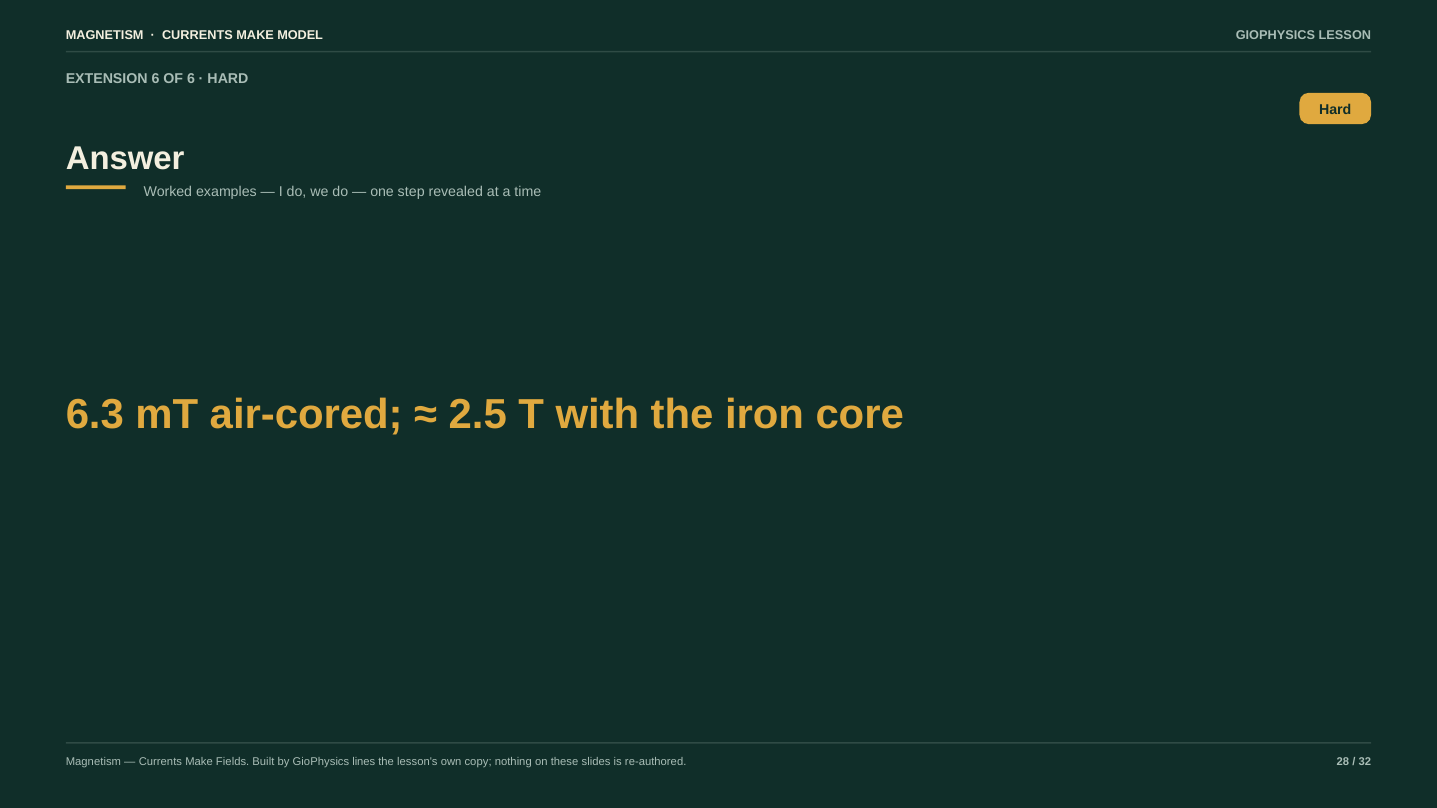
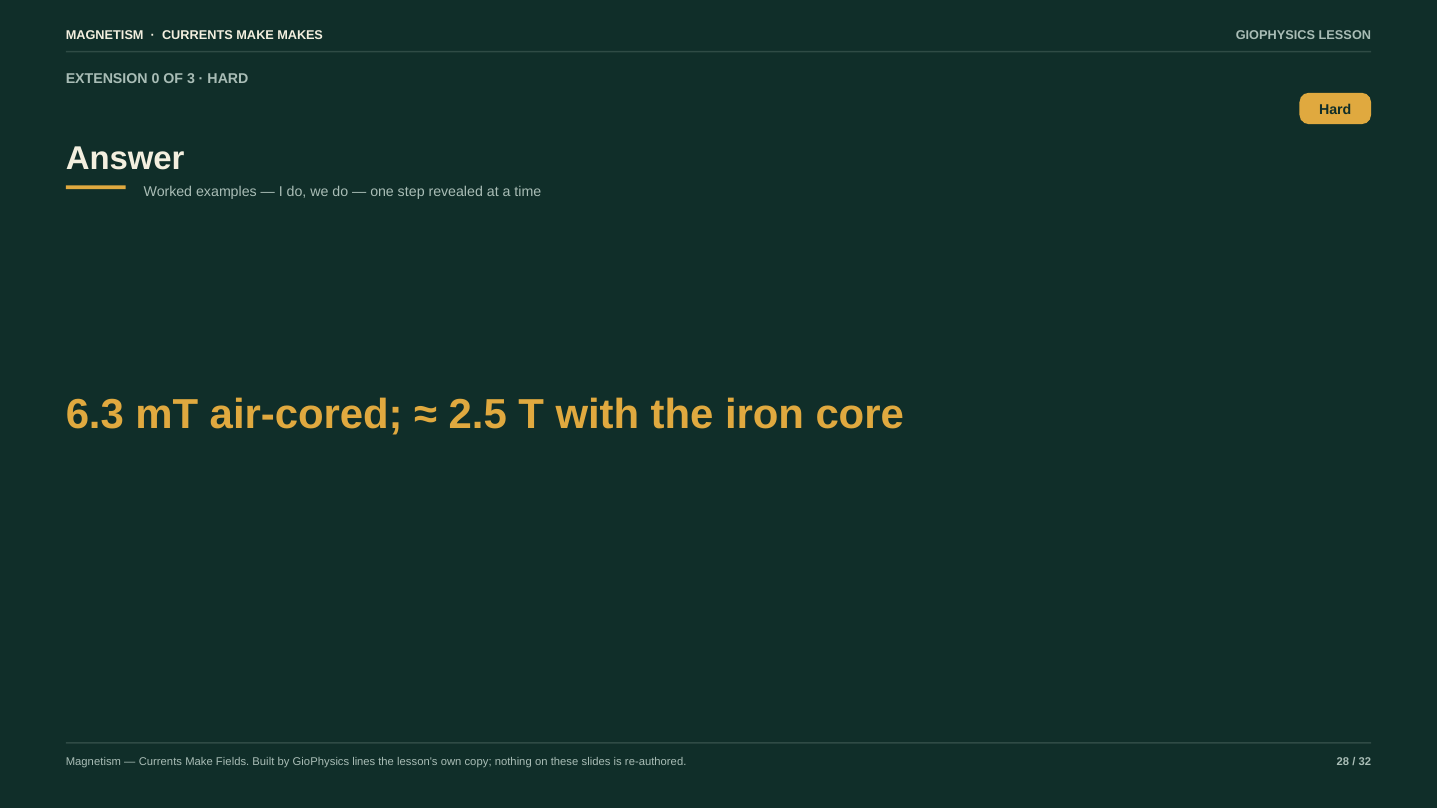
MODEL: MODEL -> MAKES
EXTENSION 6: 6 -> 0
OF 6: 6 -> 3
